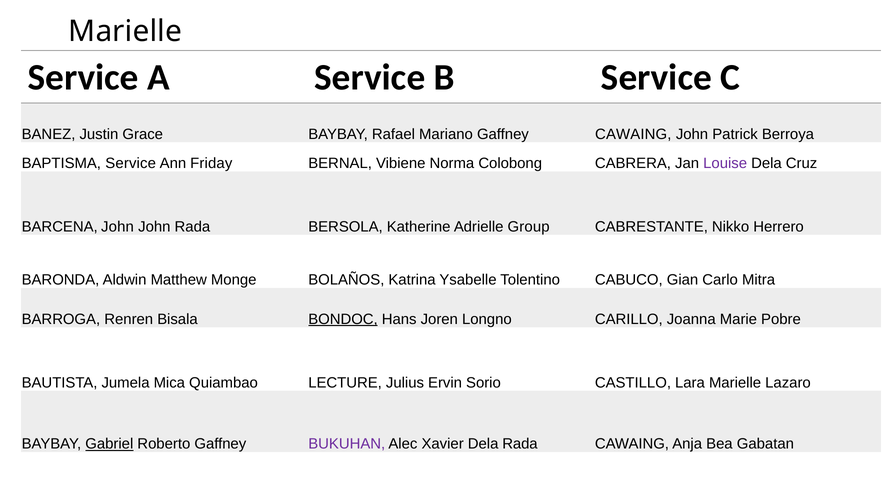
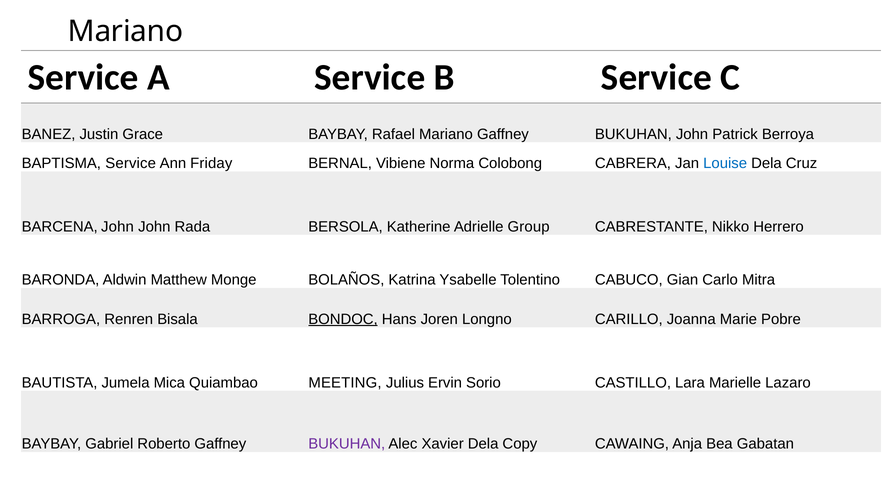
Marielle at (125, 31): Marielle -> Mariano
Mariano Gaffney CAWAING: CAWAING -> BUKUHAN
Louise colour: purple -> blue
LECTURE: LECTURE -> MEETING
Gabriel underline: present -> none
Dela Rada: Rada -> Copy
